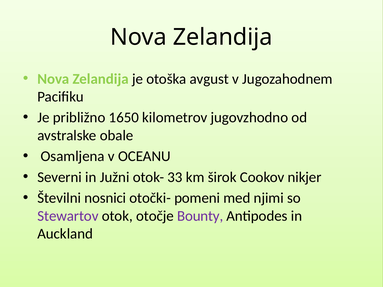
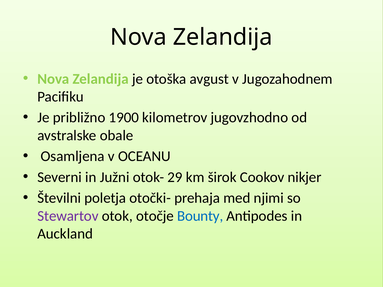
1650: 1650 -> 1900
33: 33 -> 29
nosnici: nosnici -> poletja
pomeni: pomeni -> prehaja
Bounty colour: purple -> blue
